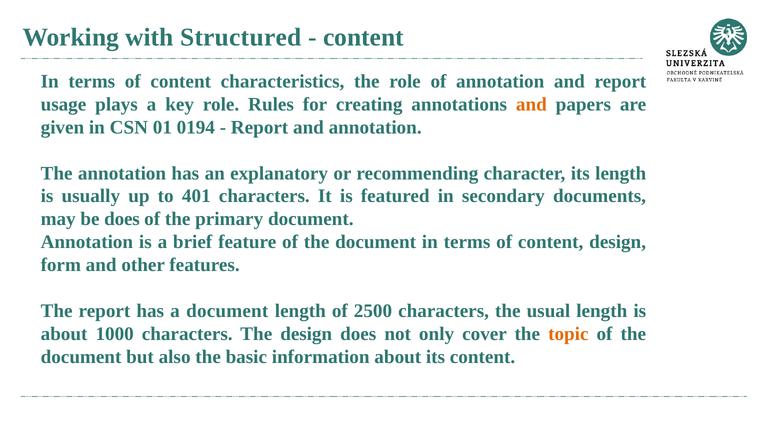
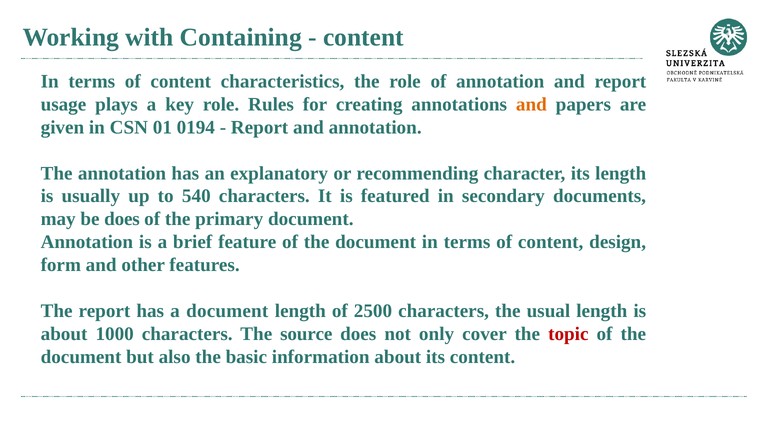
Structured: Structured -> Containing
401: 401 -> 540
The design: design -> source
topic colour: orange -> red
